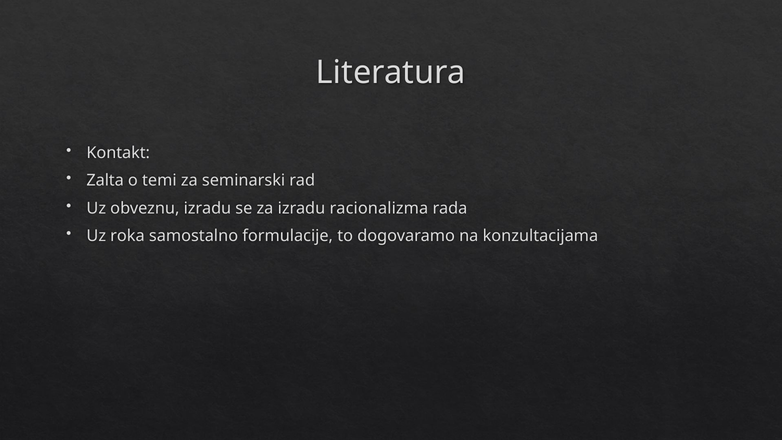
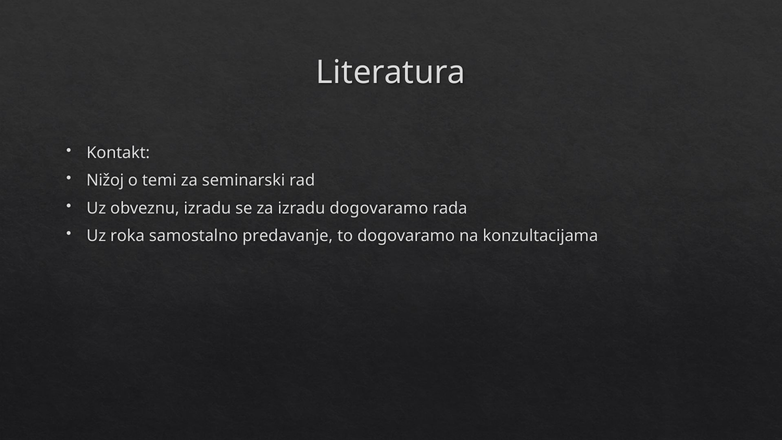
Zalta: Zalta -> Nižoj
izradu racionalizma: racionalizma -> dogovaramo
formulacije: formulacije -> predavanje
